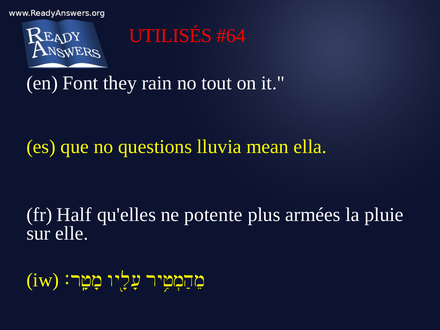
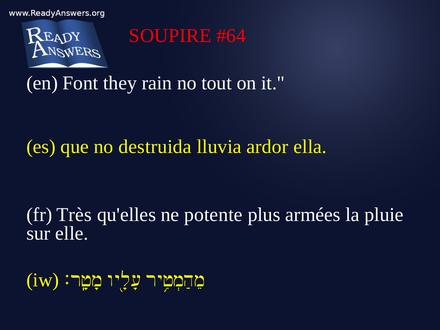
UTILISÉS: UTILISÉS -> SOUPIRE
questions: questions -> destruida
mean: mean -> ardor
Half: Half -> Très
